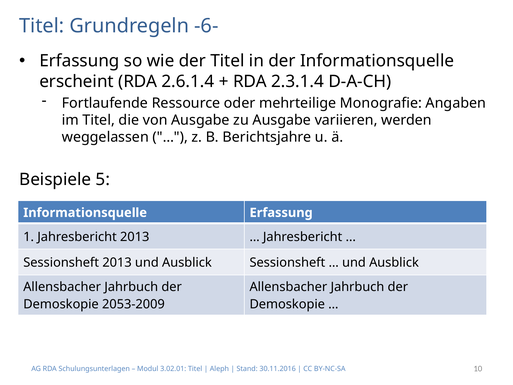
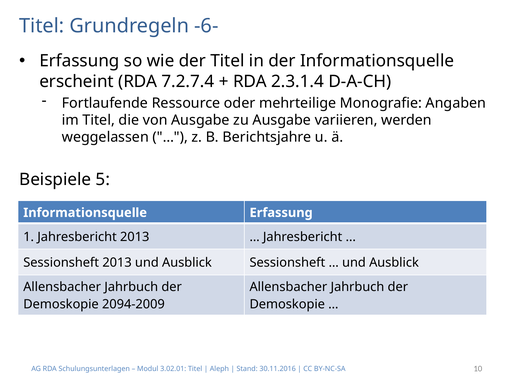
2.6.1.4: 2.6.1.4 -> 7.2.7.4
2053-2009: 2053-2009 -> 2094-2009
